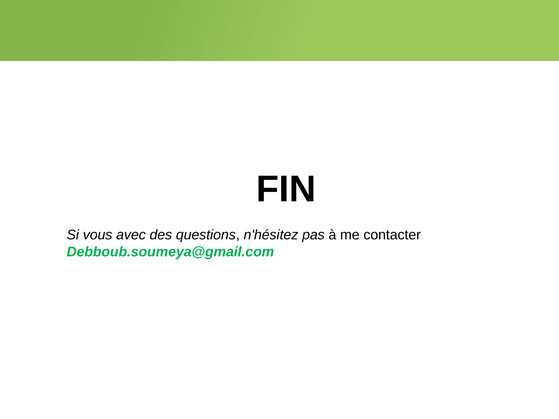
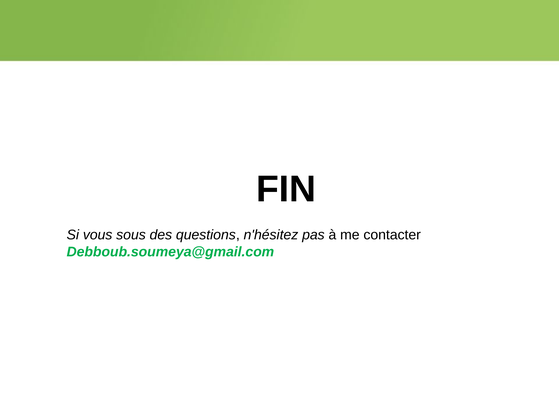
avec: avec -> sous
